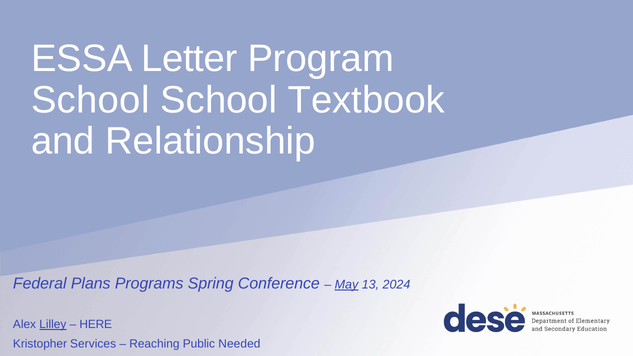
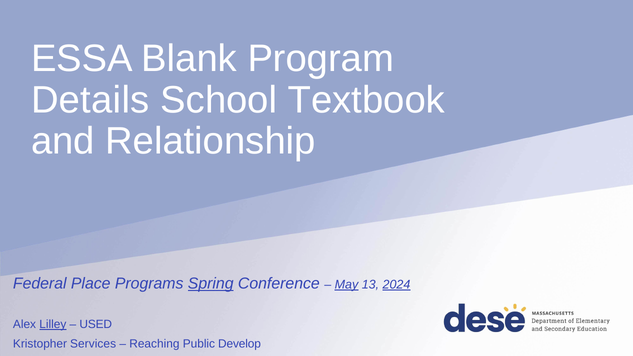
Letter: Letter -> Blank
School at (90, 100): School -> Details
Plans: Plans -> Place
Spring underline: none -> present
2024 underline: none -> present
HERE: HERE -> USED
Needed: Needed -> Develop
